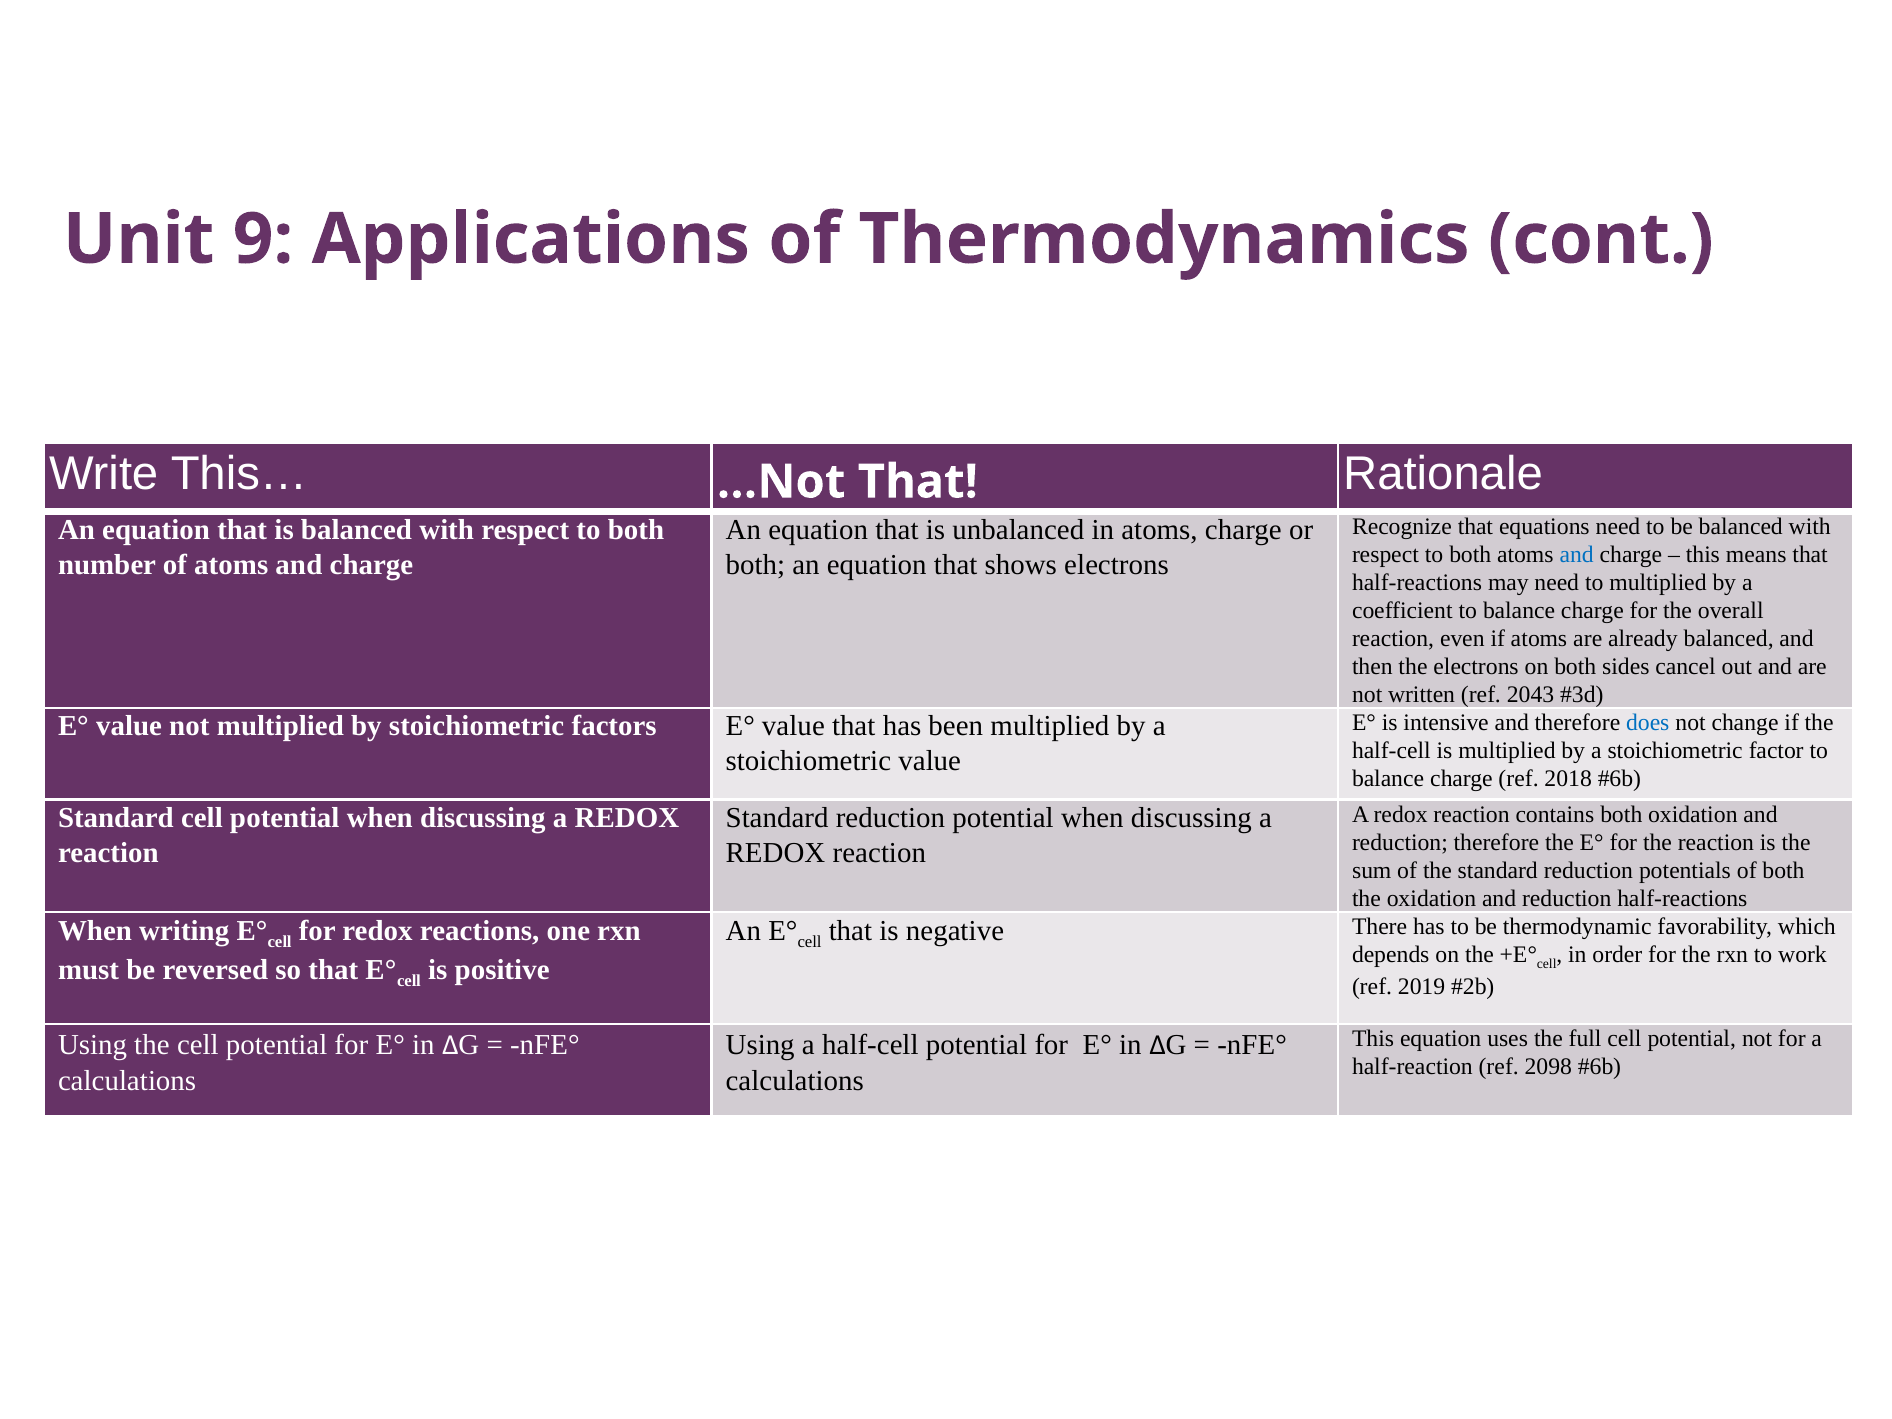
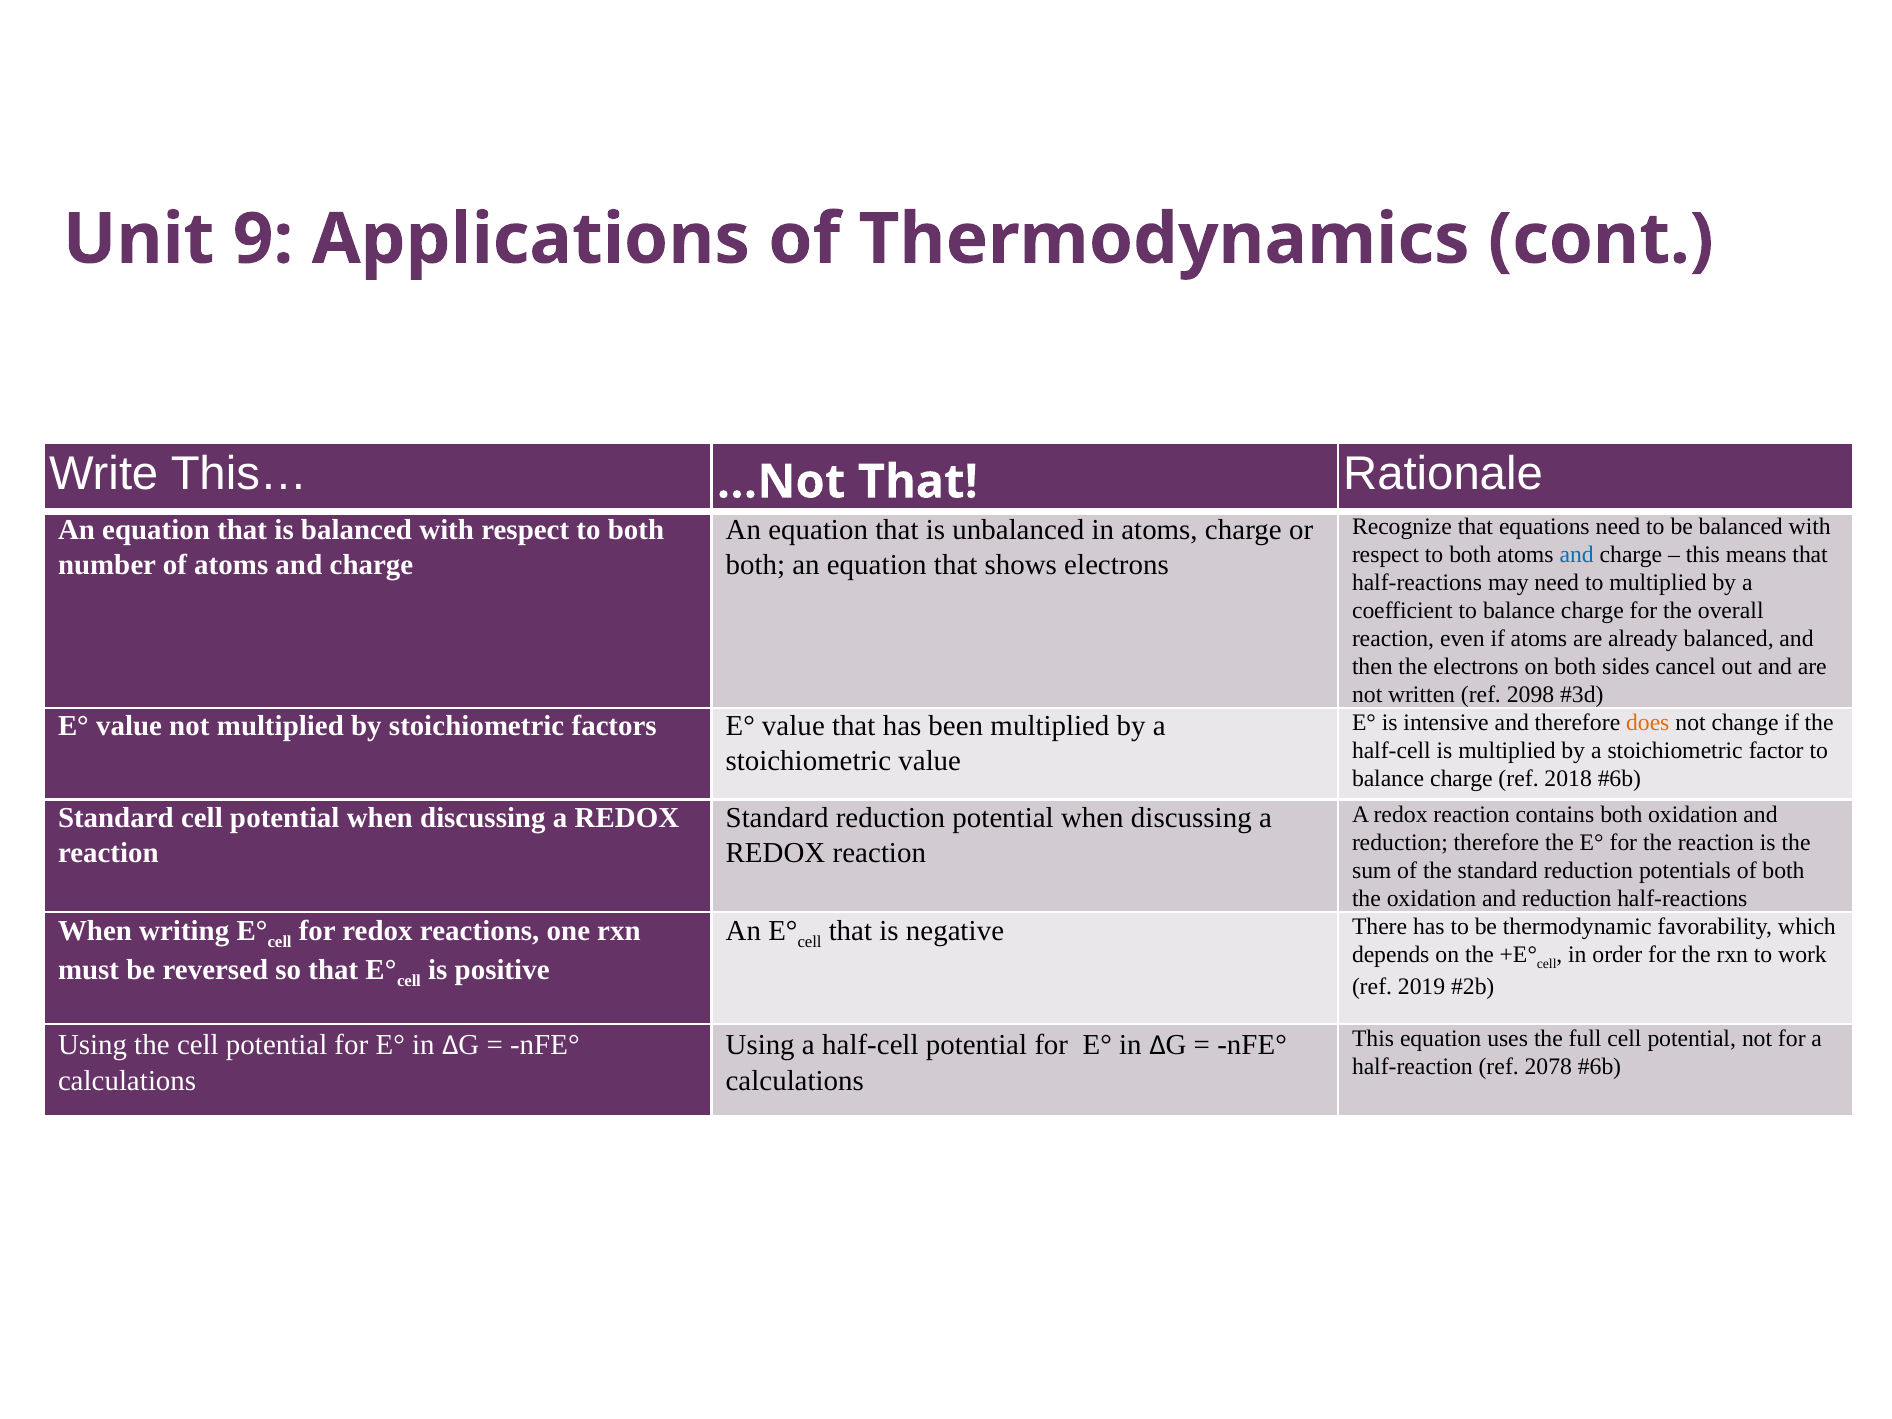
2043: 2043 -> 2098
does colour: blue -> orange
2098: 2098 -> 2078
